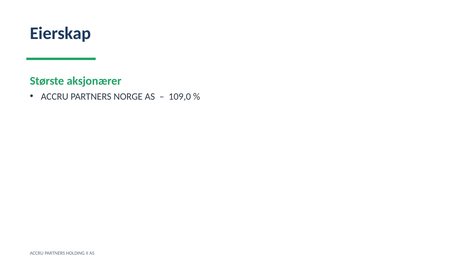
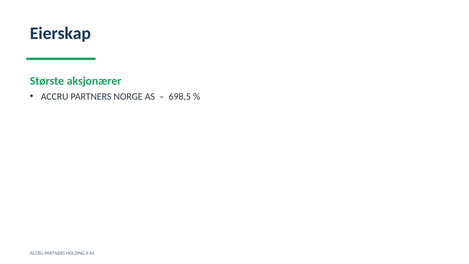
109,0: 109,0 -> 698,5
